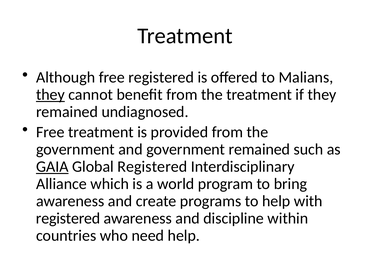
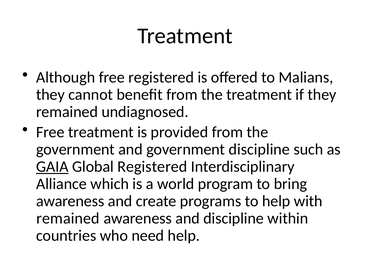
they at (50, 94) underline: present -> none
government remained: remained -> discipline
registered at (68, 218): registered -> remained
